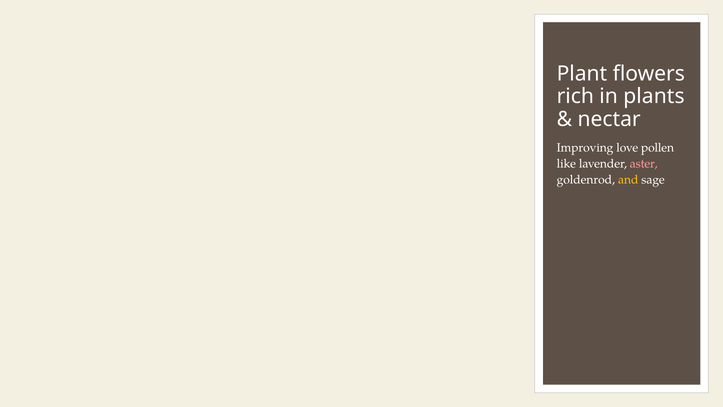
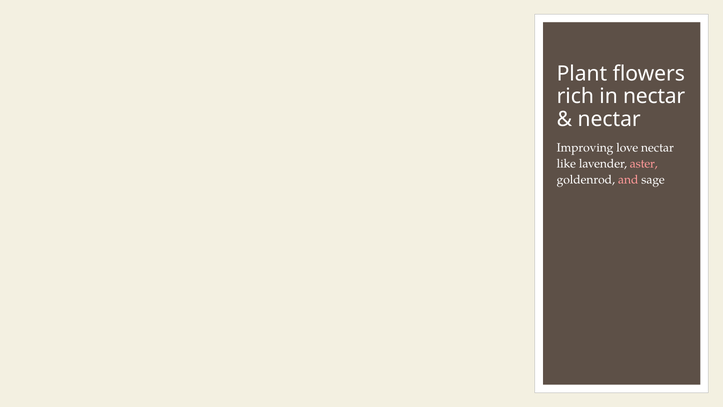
in plants: plants -> nectar
love pollen: pollen -> nectar
and colour: yellow -> pink
